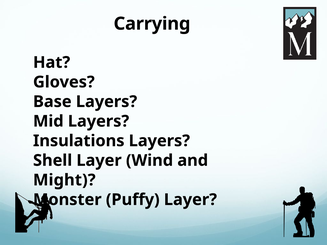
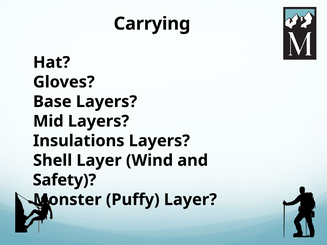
Might: Might -> Safety
